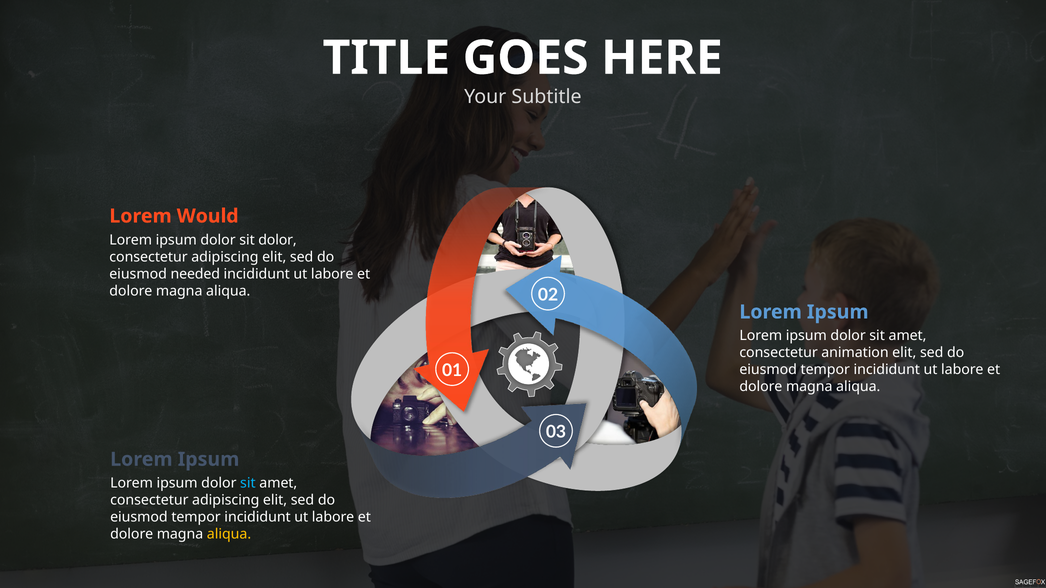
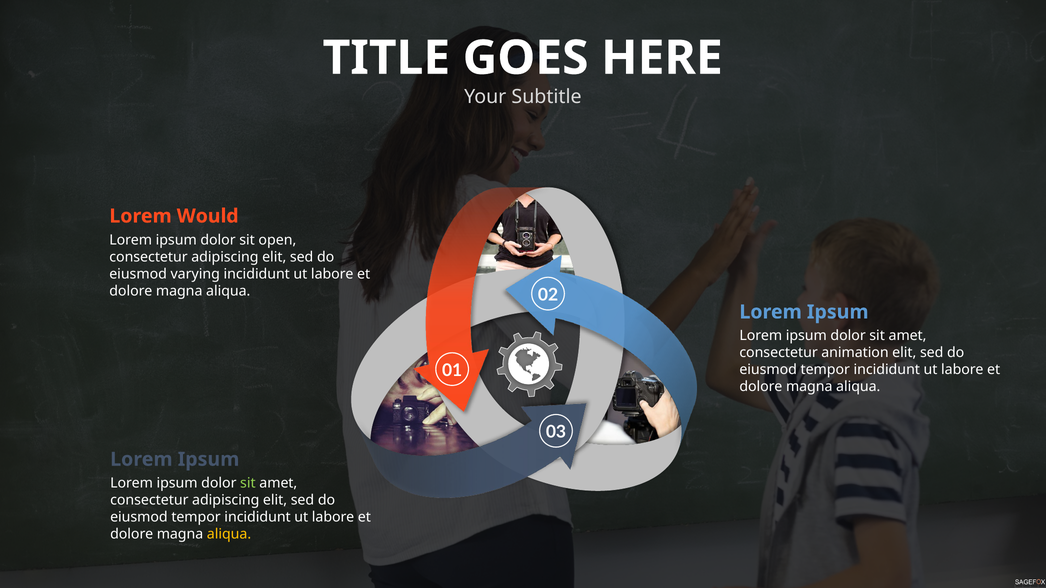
sit dolor: dolor -> open
needed: needed -> varying
sit at (248, 483) colour: light blue -> light green
